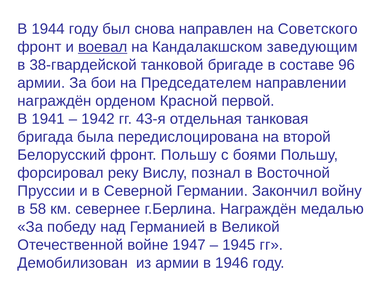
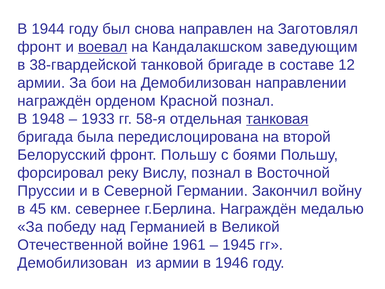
Советского: Советского -> Заготовлял
96: 96 -> 12
на Председателем: Председателем -> Демобилизован
Красной первой: первой -> познал
1941: 1941 -> 1948
1942: 1942 -> 1933
43-я: 43-я -> 58-я
танковая underline: none -> present
58: 58 -> 45
1947: 1947 -> 1961
